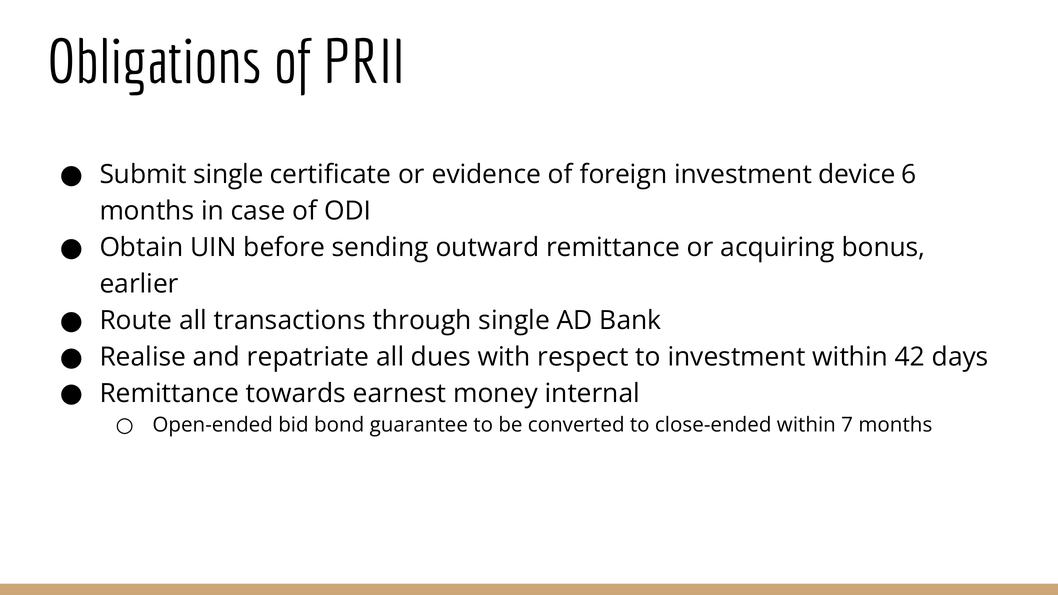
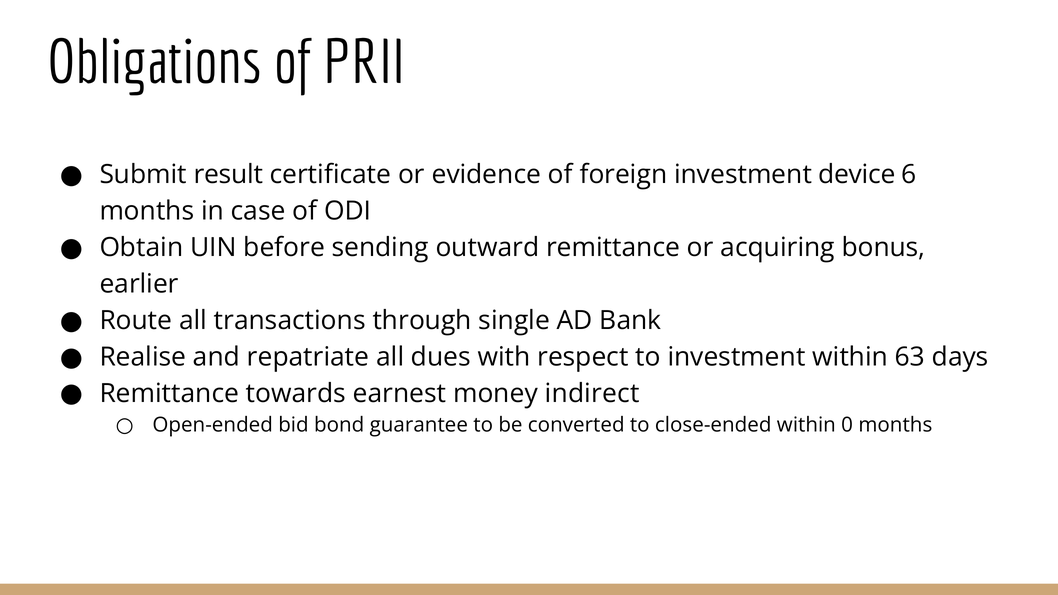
Submit single: single -> result
42: 42 -> 63
internal: internal -> indirect
7: 7 -> 0
